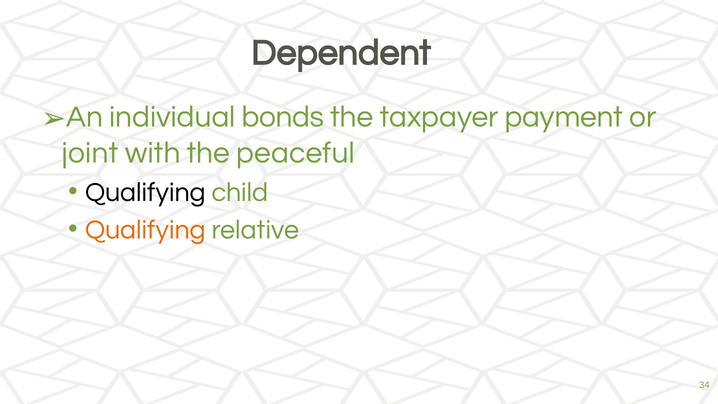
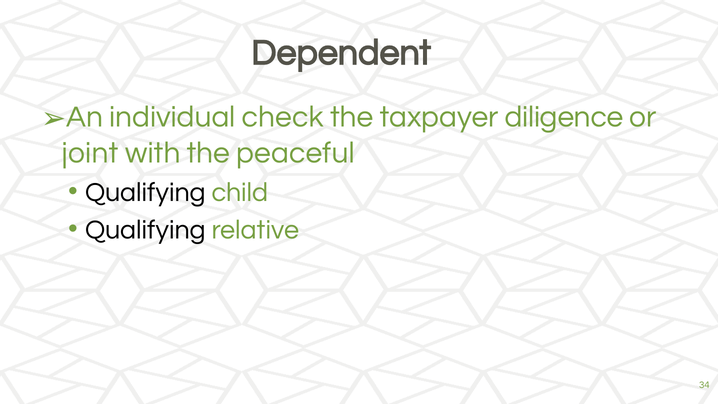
bonds: bonds -> check
payment: payment -> diligence
Qualifying at (145, 230) colour: orange -> black
